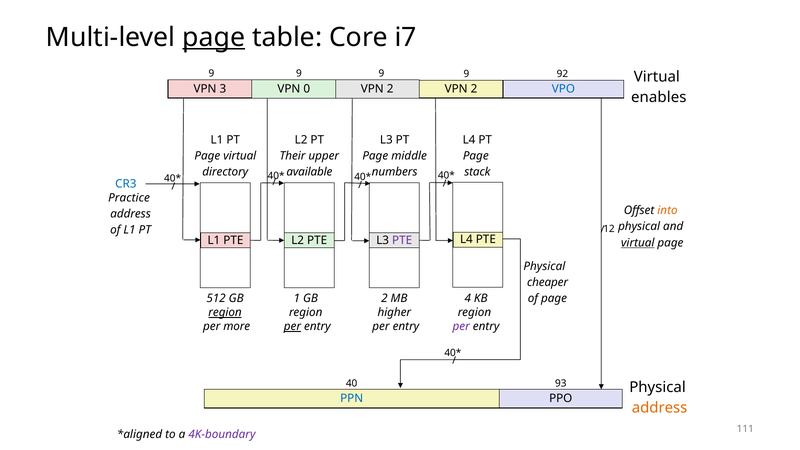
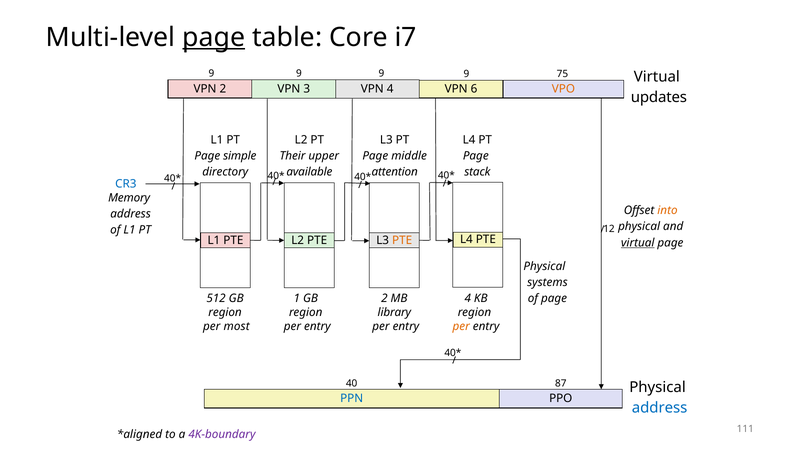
92: 92 -> 75
VPN 3: 3 -> 2
0: 0 -> 3
2 at (390, 89): 2 -> 4
2 at (474, 89): 2 -> 6
VPO colour: blue -> orange
enables: enables -> updates
Page virtual: virtual -> simple
numbers: numbers -> attention
Practice: Practice -> Memory
PTE at (402, 240) colour: purple -> orange
cheaper: cheaper -> systems
region at (225, 312) underline: present -> none
higher: higher -> library
more: more -> most
per at (292, 327) underline: present -> none
per at (461, 327) colour: purple -> orange
93: 93 -> 87
address at (660, 408) colour: orange -> blue
